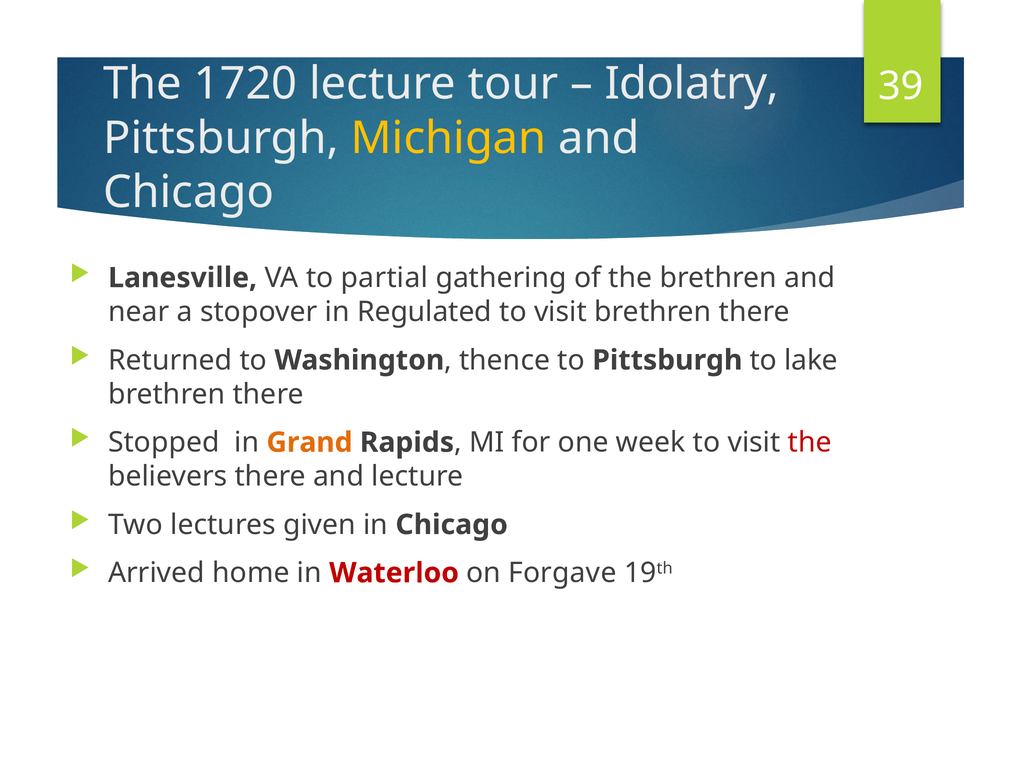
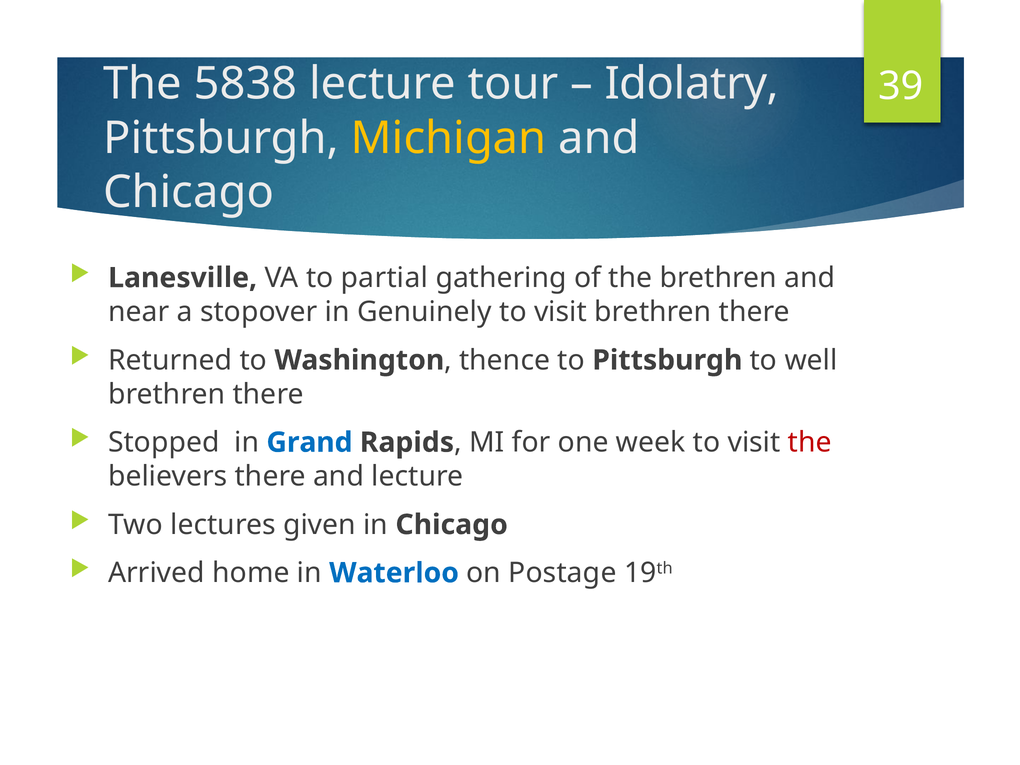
1720: 1720 -> 5838
Regulated: Regulated -> Genuinely
lake: lake -> well
Grand colour: orange -> blue
Waterloo colour: red -> blue
Forgave: Forgave -> Postage
